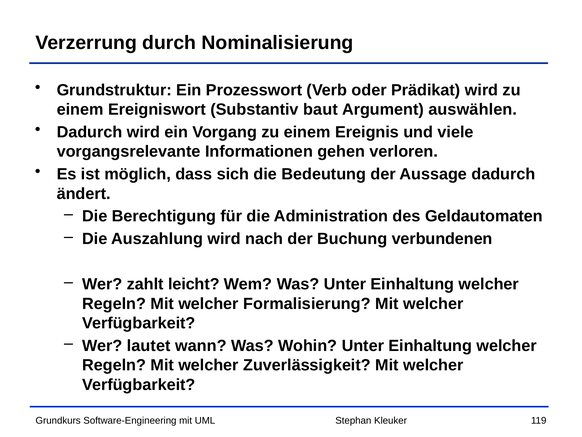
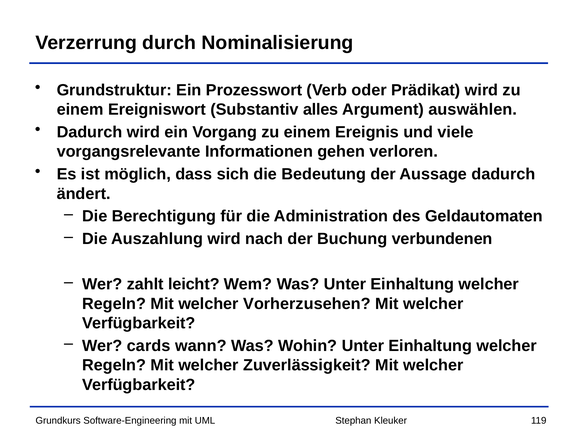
baut: baut -> alles
Formalisierung: Formalisierung -> Vorherzusehen
lautet: lautet -> cards
